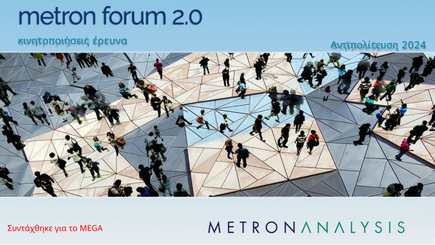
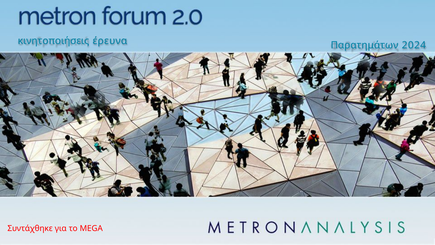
Αντιπολίτευση: Αντιπολίτευση -> Παρατημάτων
